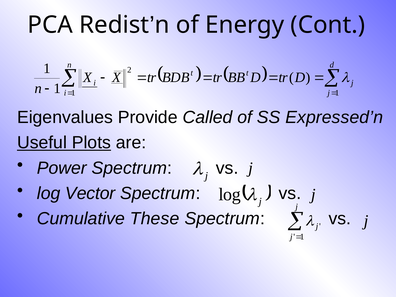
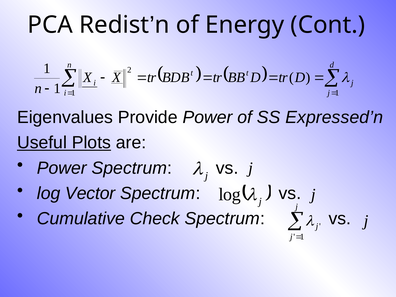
Provide Called: Called -> Power
These: These -> Check
